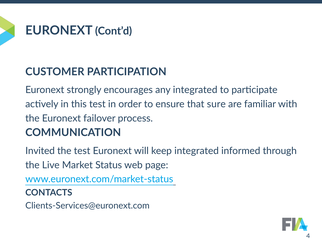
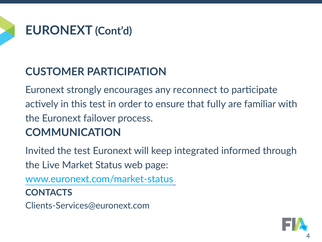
any integrated: integrated -> reconnect
sure: sure -> fully
